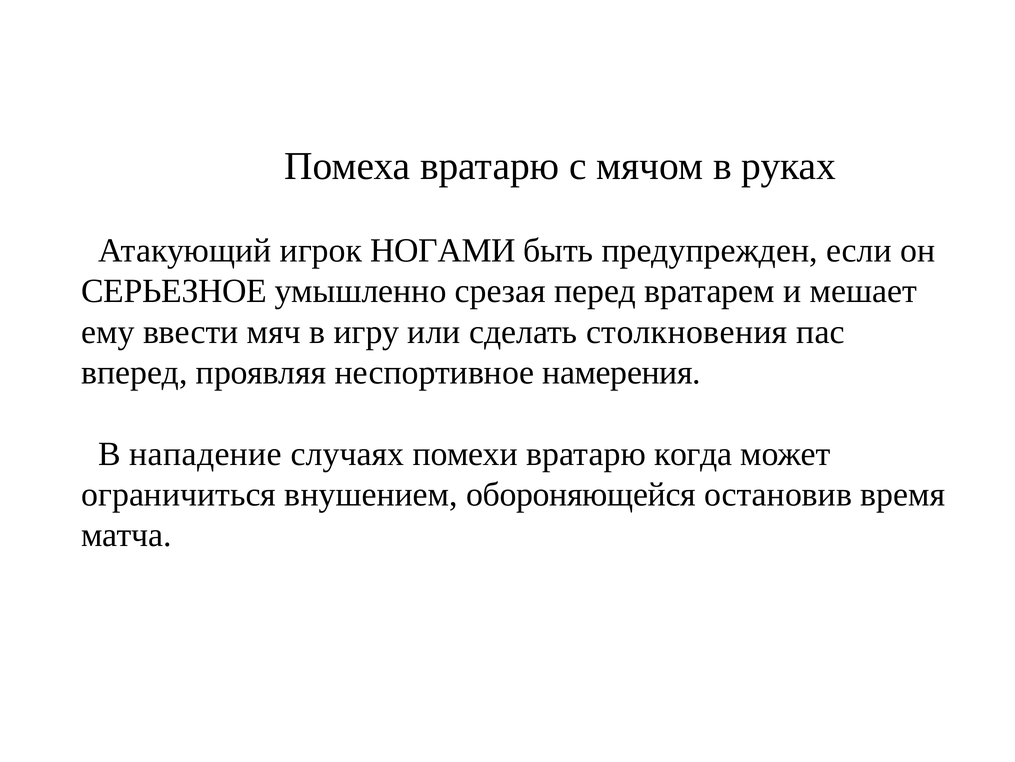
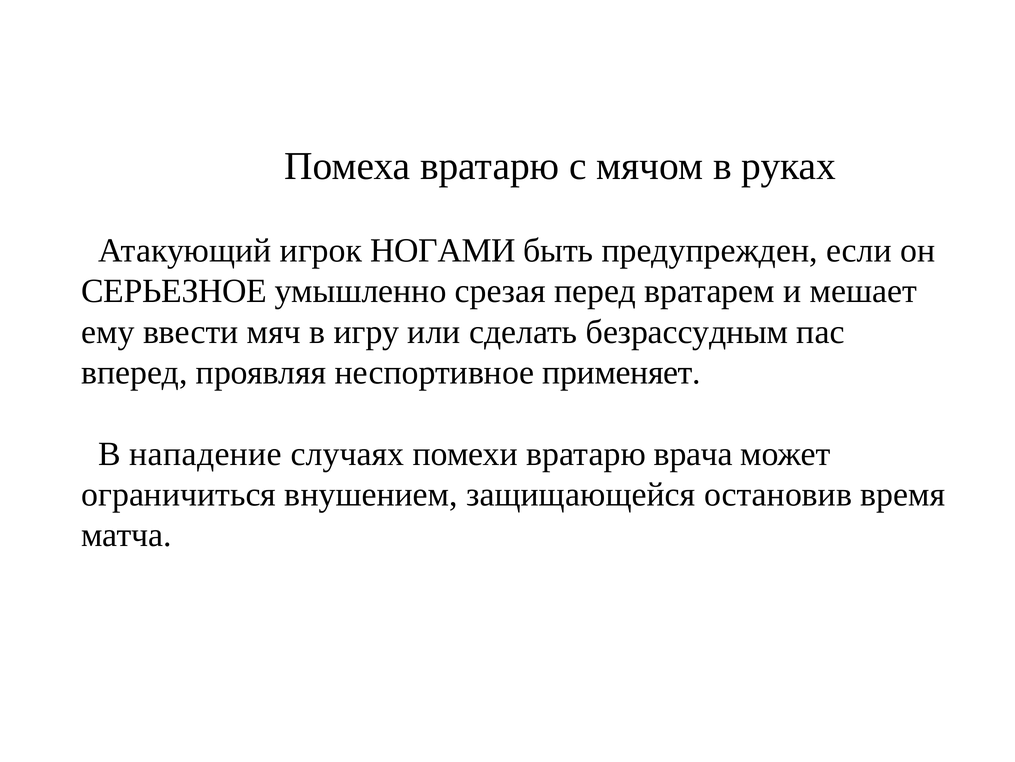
столкновения: столкновения -> безрассудным
намерения: намерения -> применяет
когда: когда -> врача
обороняющейся: обороняющейся -> защищающейся
